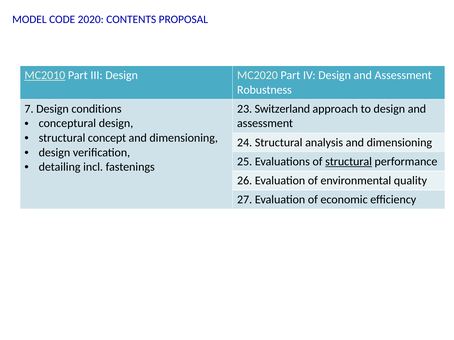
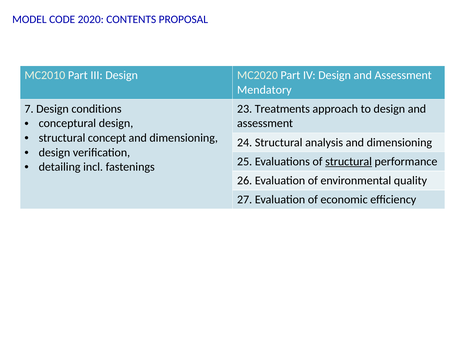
MC2010 underline: present -> none
Robustness: Robustness -> Mendatory
Switzerland: Switzerland -> Treatments
